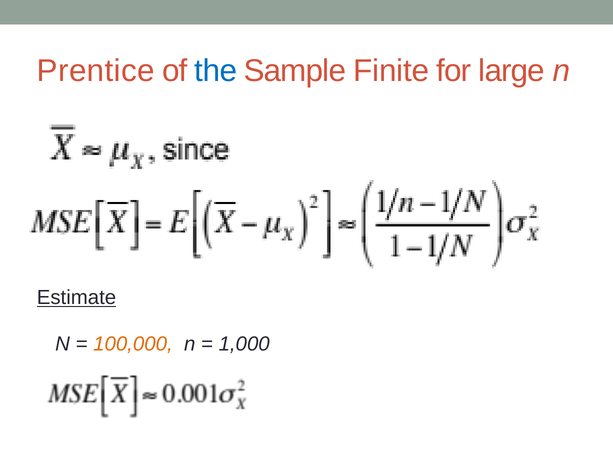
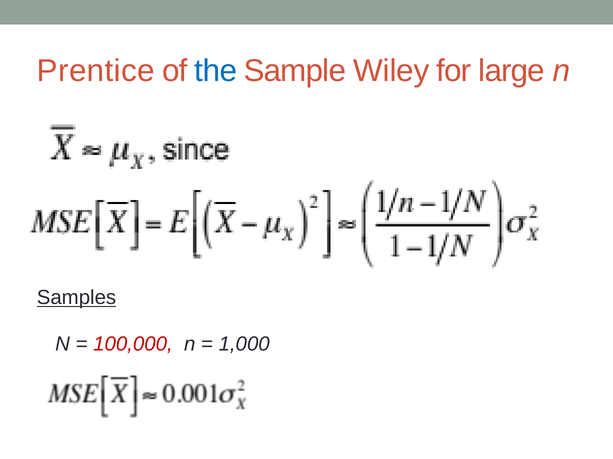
Finite: Finite -> Wiley
Estimate: Estimate -> Samples
100,000 colour: orange -> red
